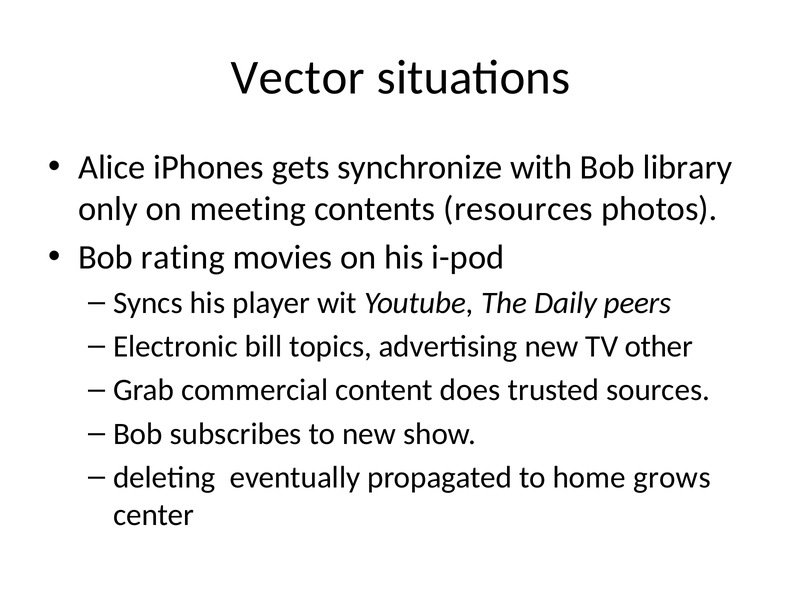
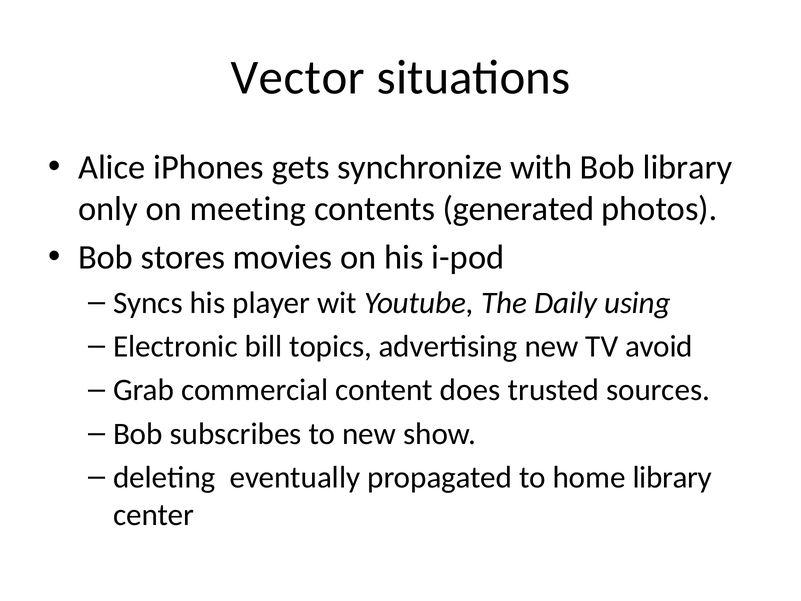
resources: resources -> generated
rating: rating -> stores
peers: peers -> using
other: other -> avoid
home grows: grows -> library
